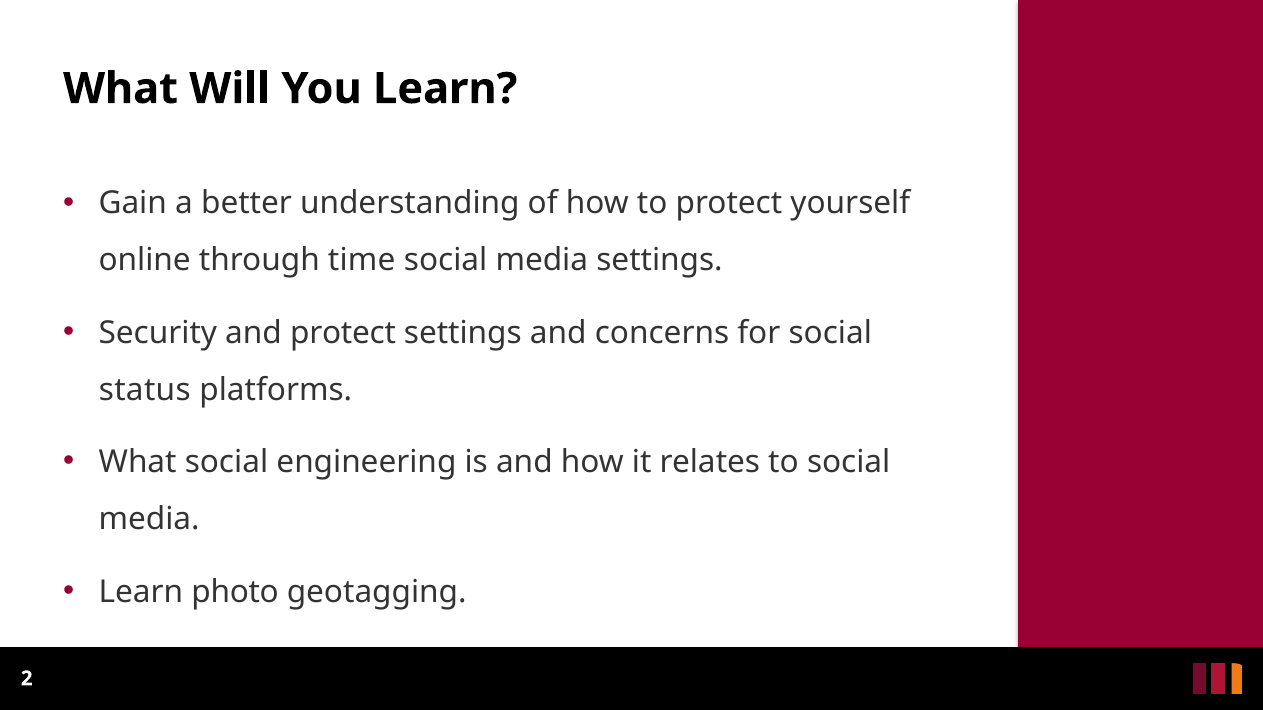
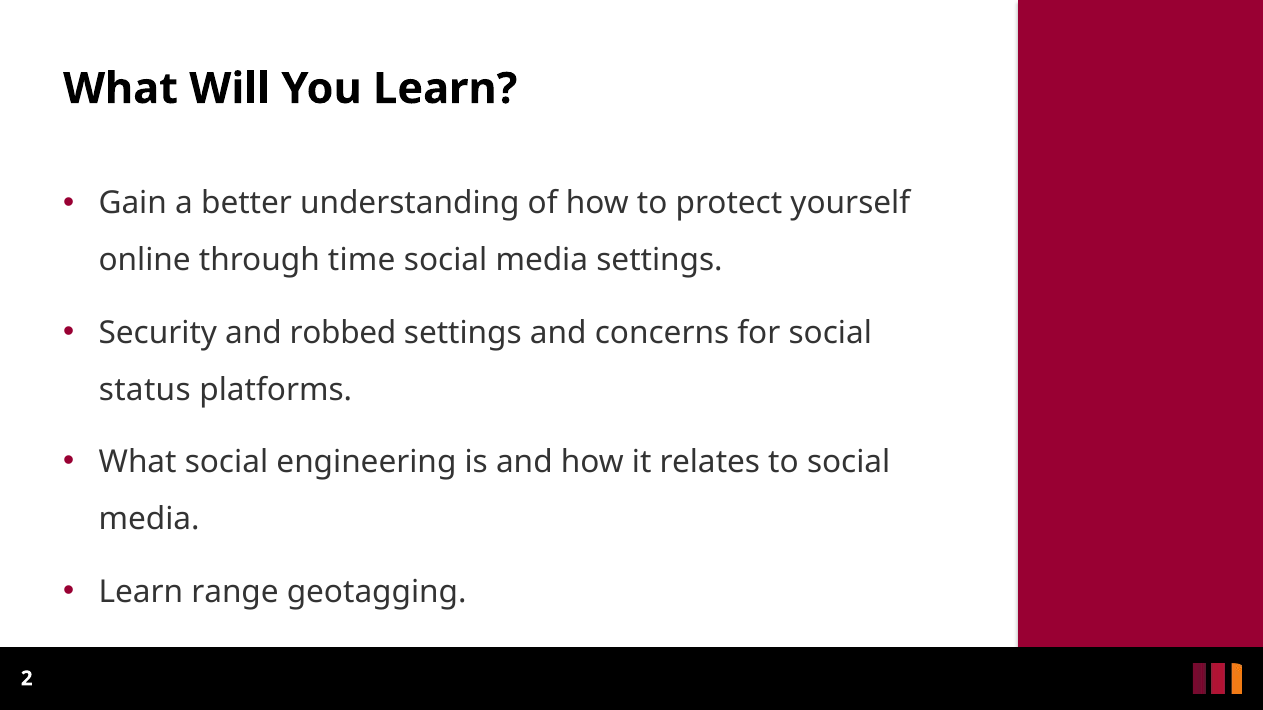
and protect: protect -> robbed
photo: photo -> range
